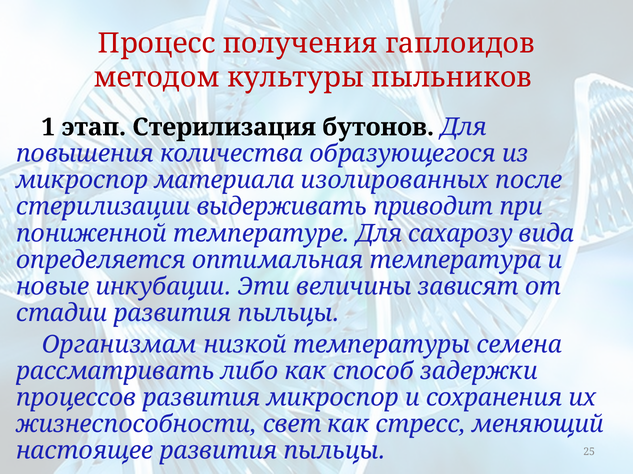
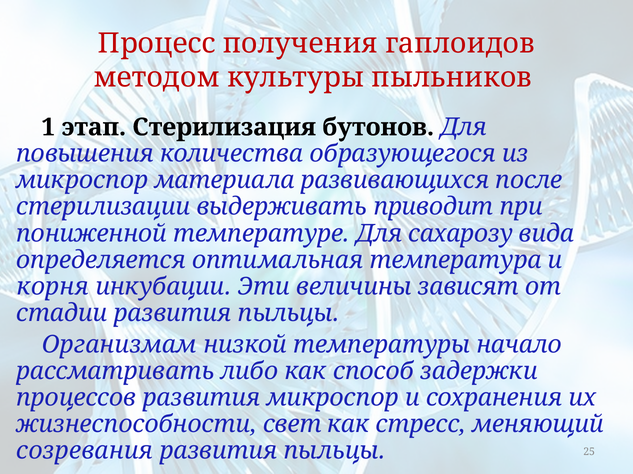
изолированных: изолированных -> развивающихся
новые: новые -> корня
семена: семена -> начало
настоящее: настоящее -> созревания
